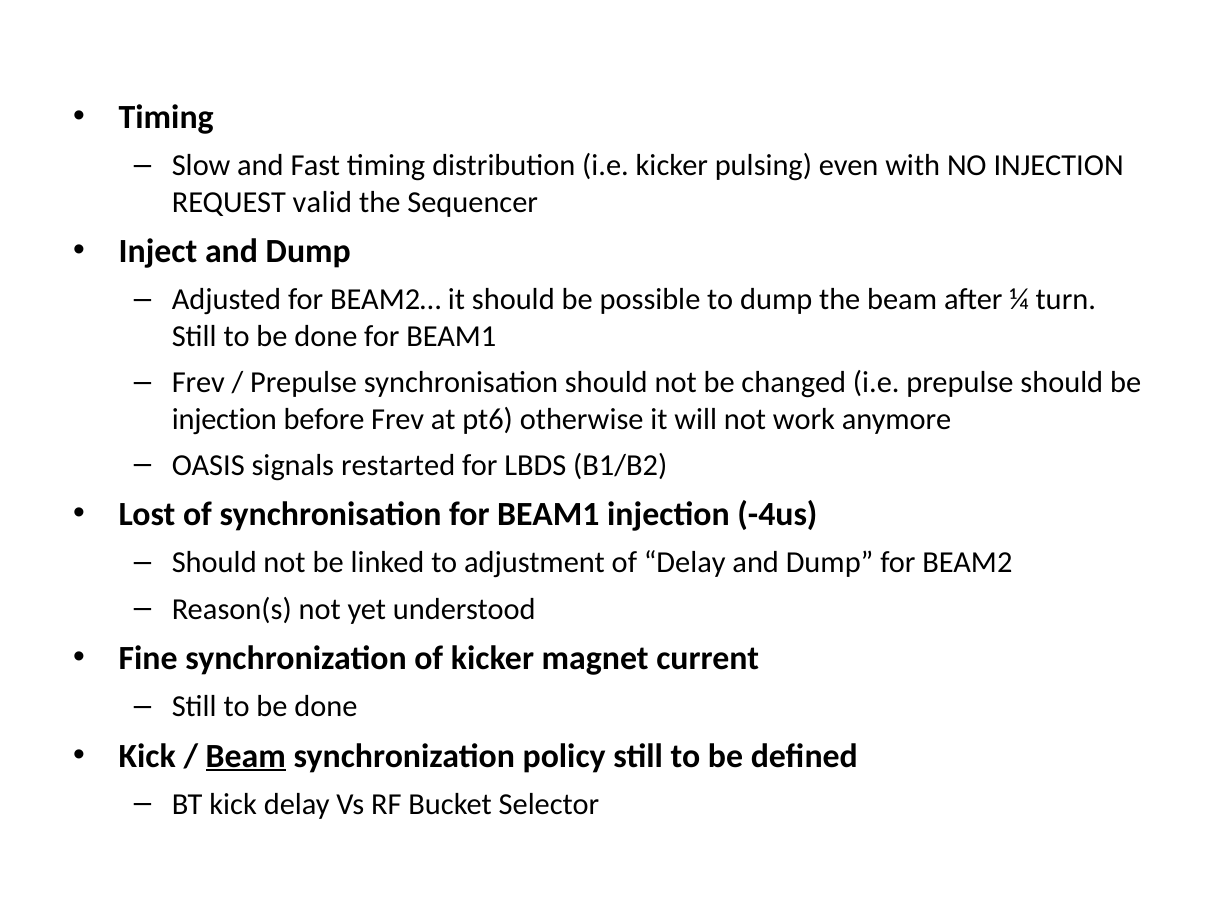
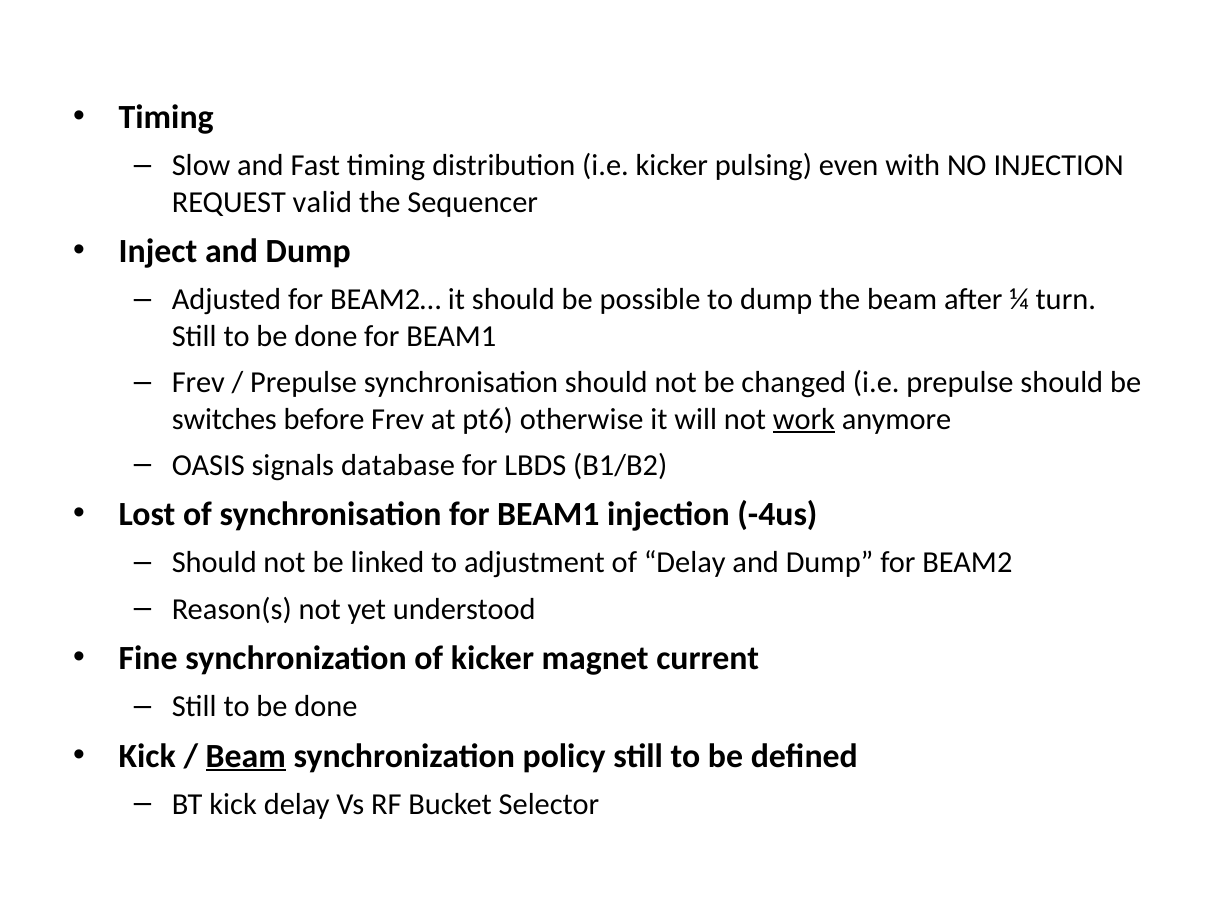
injection at (224, 419): injection -> switches
work underline: none -> present
restarted: restarted -> database
